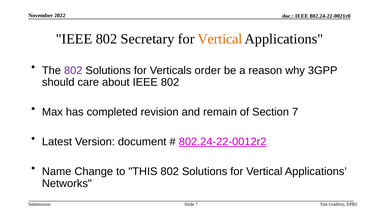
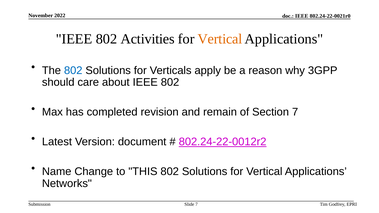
Secretary: Secretary -> Activities
802 at (73, 70) colour: purple -> blue
order: order -> apply
